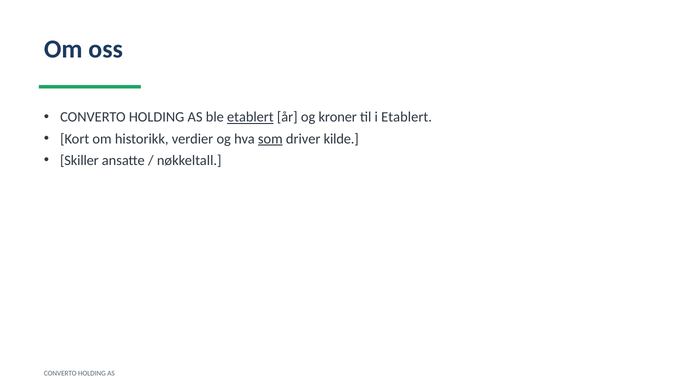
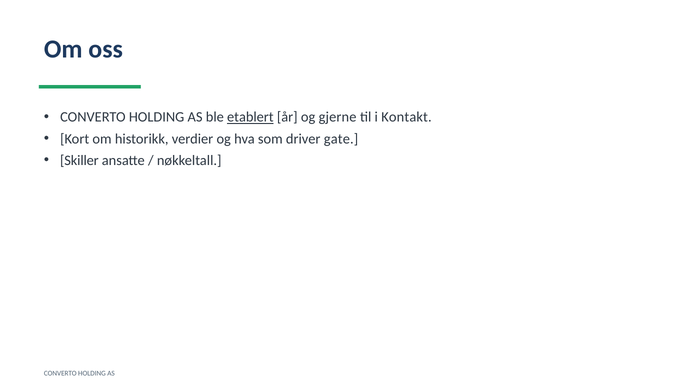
kroner: kroner -> gjerne
i Etablert: Etablert -> Kontakt
som underline: present -> none
kilde: kilde -> gate
